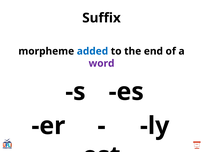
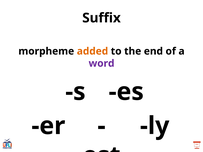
added colour: blue -> orange
